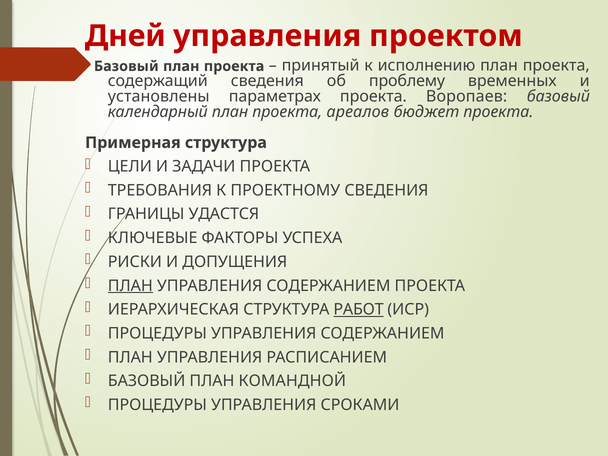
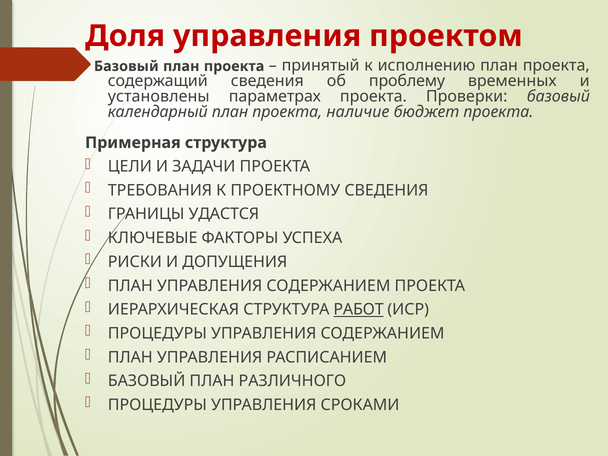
Дней: Дней -> Доля
Воропаев: Воропаев -> Проверки
ареалов: ареалов -> наличие
ПЛАН at (130, 286) underline: present -> none
КОМАНДНОЙ: КОМАНДНОЙ -> РАЗЛИЧНОГО
